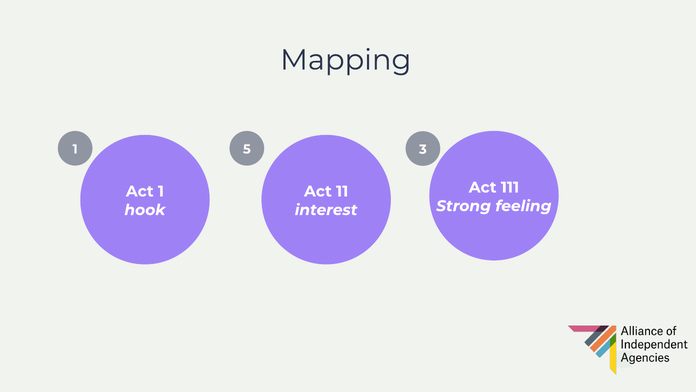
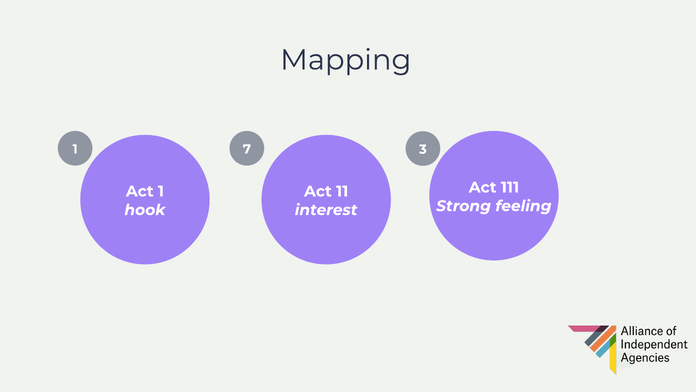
5: 5 -> 7
